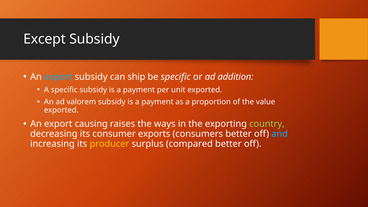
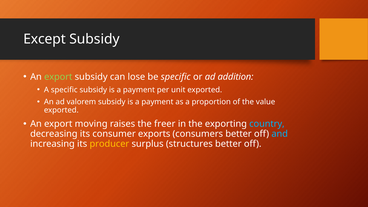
export at (58, 77) colour: light blue -> light green
ship: ship -> lose
causing: causing -> moving
ways: ways -> freer
country colour: light green -> light blue
compared: compared -> structures
